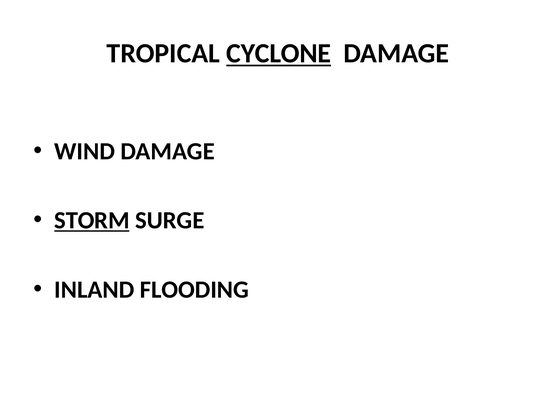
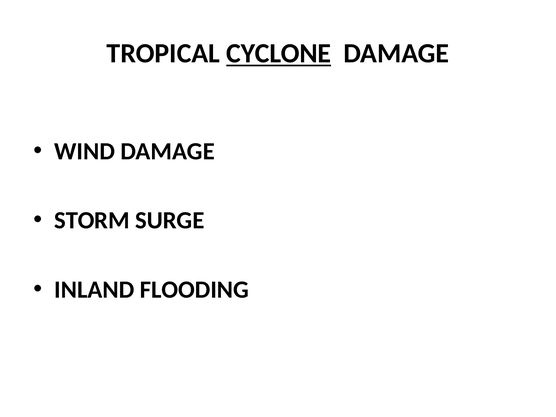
STORM underline: present -> none
